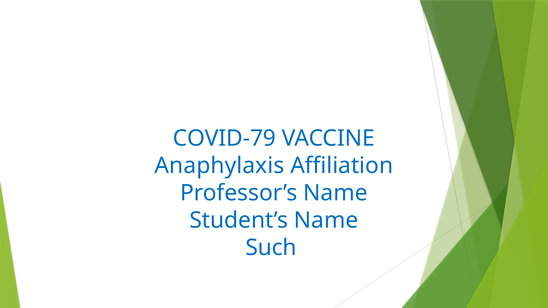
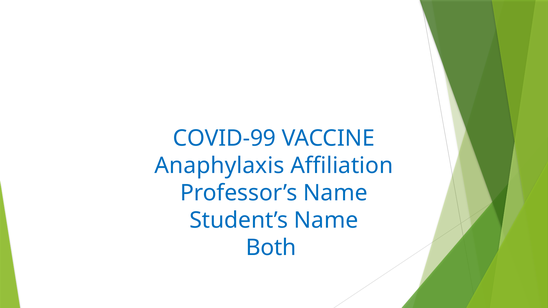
COVID-79: COVID-79 -> COVID-99
Such: Such -> Both
